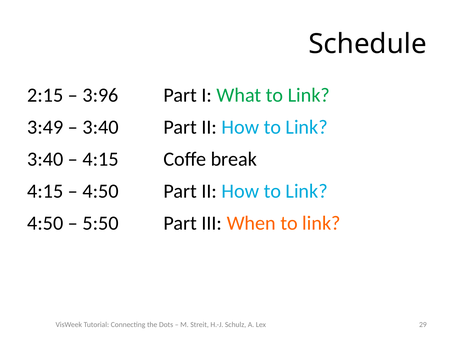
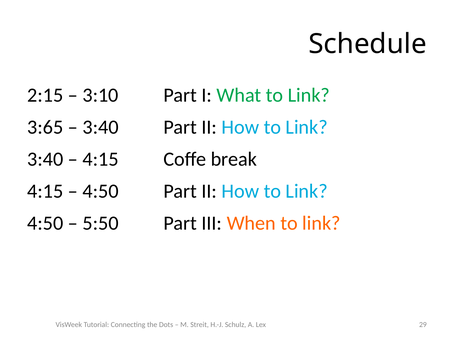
3:96: 3:96 -> 3:10
3:49: 3:49 -> 3:65
